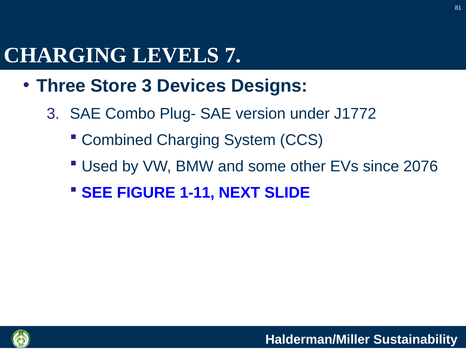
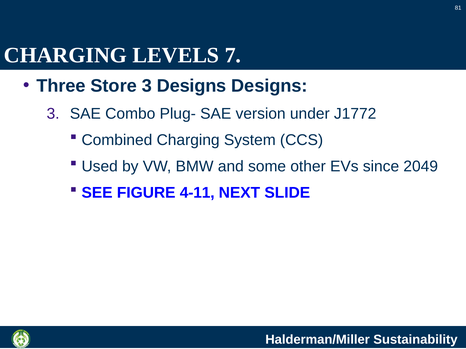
3 Devices: Devices -> Designs
2076: 2076 -> 2049
1-11: 1-11 -> 4-11
